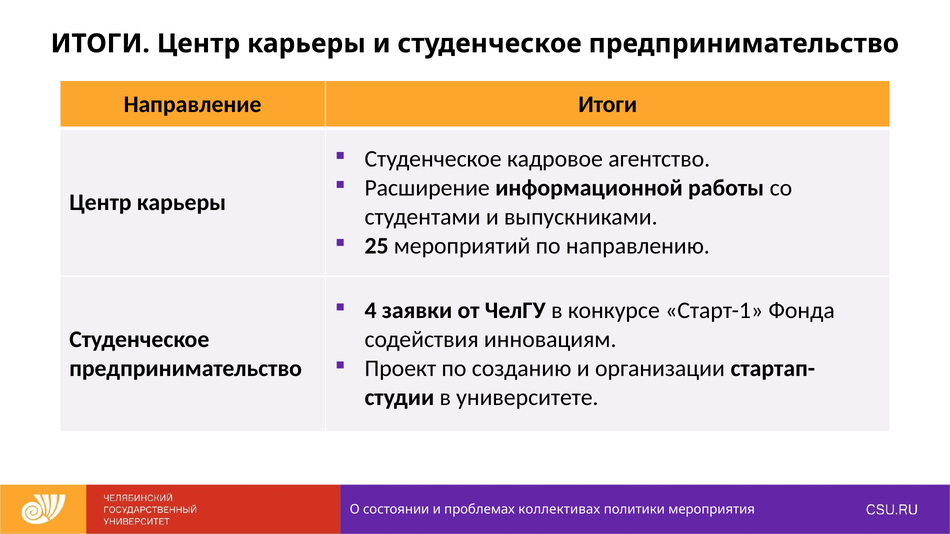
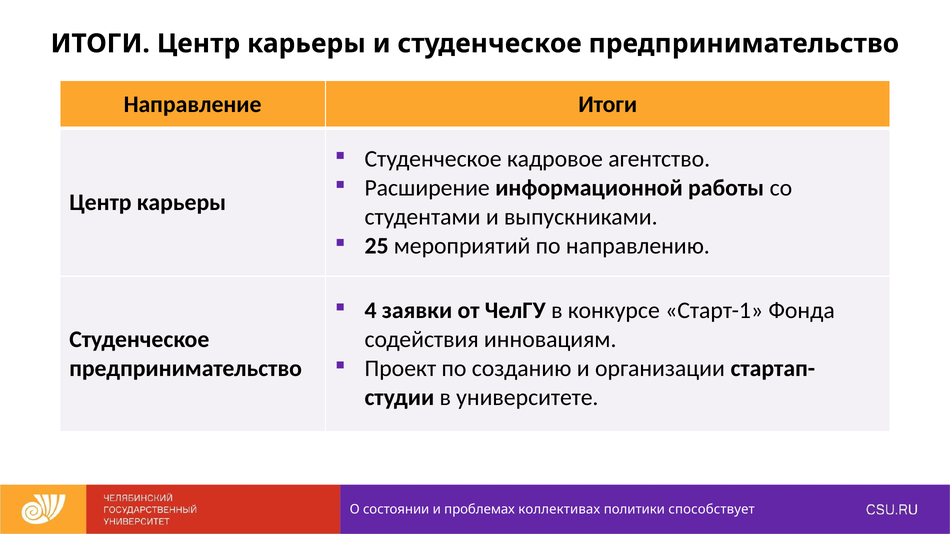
мероприятия: мероприятия -> способствует
